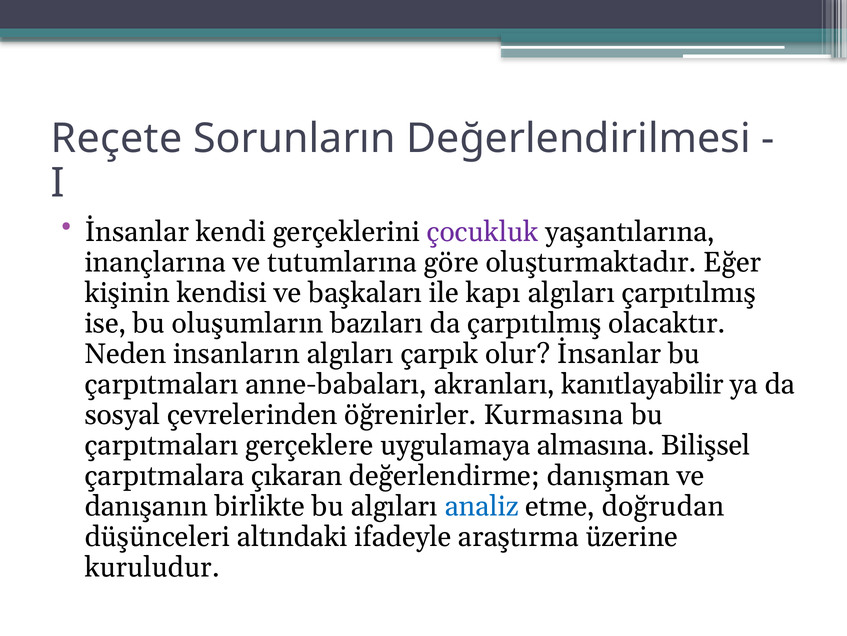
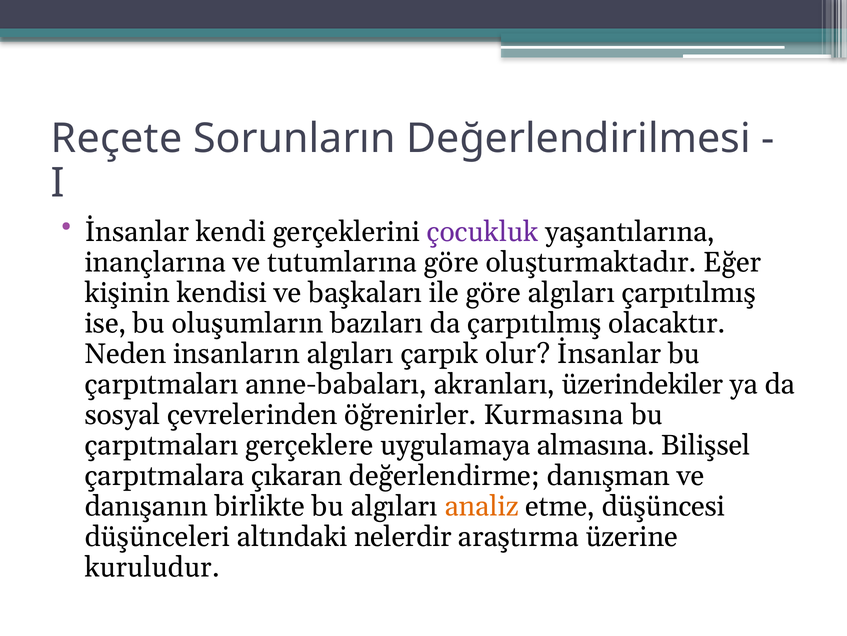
ile kapı: kapı -> göre
kanıtlayabilir: kanıtlayabilir -> üzerindekiler
analiz colour: blue -> orange
doğrudan: doğrudan -> düşüncesi
ifadeyle: ifadeyle -> nelerdir
